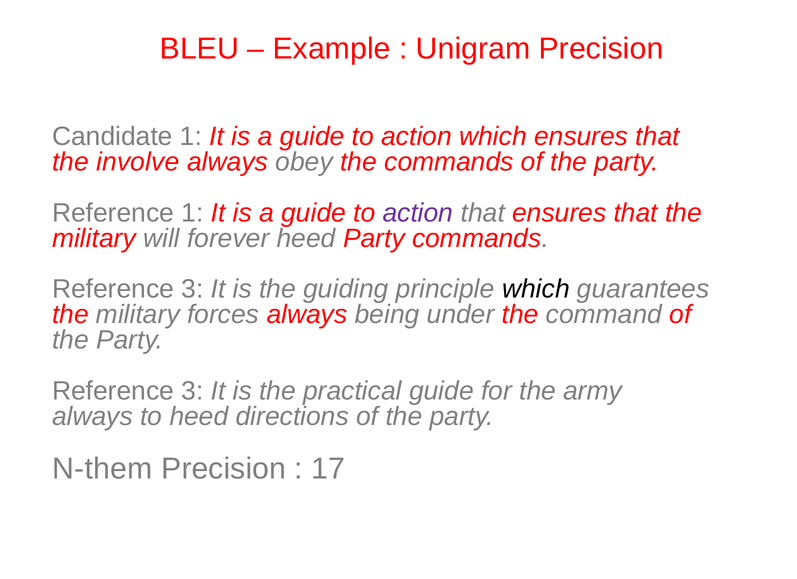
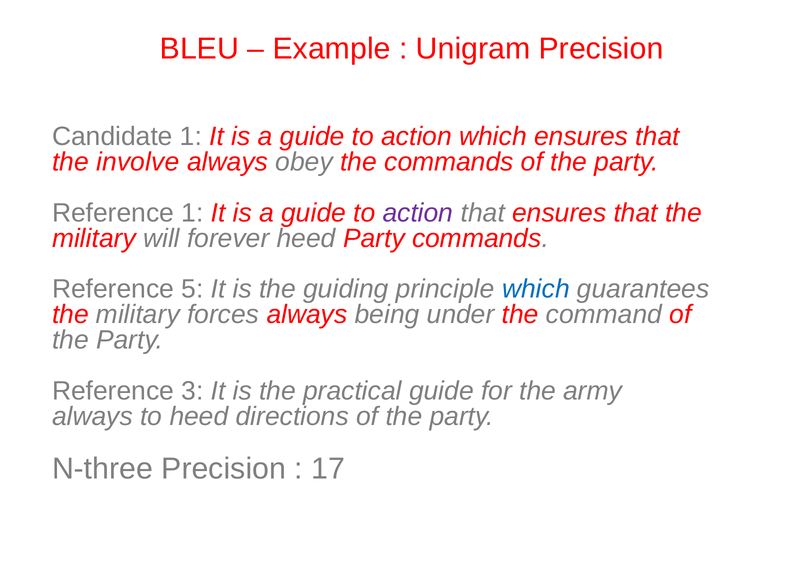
3 at (192, 289): 3 -> 5
which at (536, 289) colour: black -> blue
N-them: N-them -> N-three
